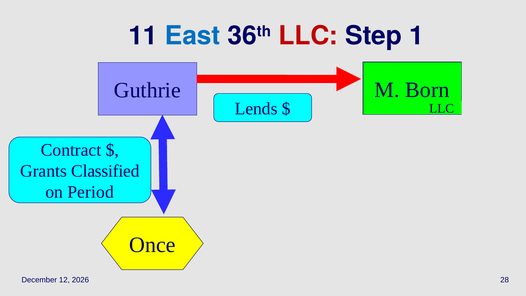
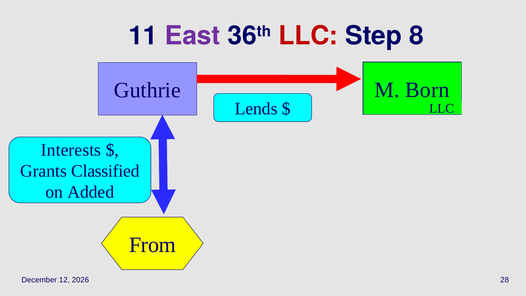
East colour: blue -> purple
1: 1 -> 8
Contract: Contract -> Interests
Period: Period -> Added
Once: Once -> From
